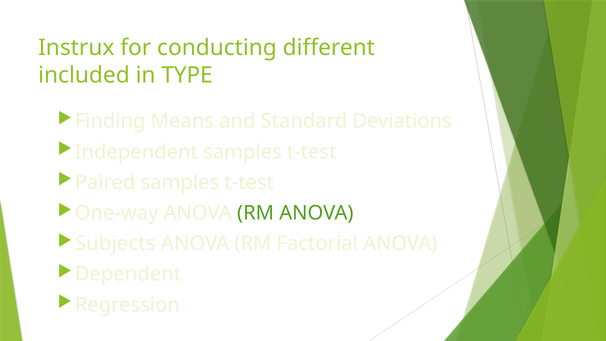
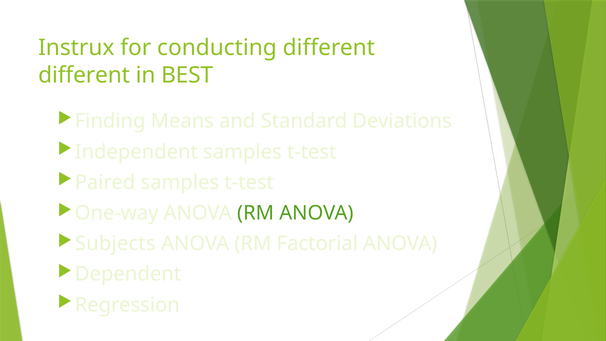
included at (84, 75): included -> different
TYPE: TYPE -> BEST
